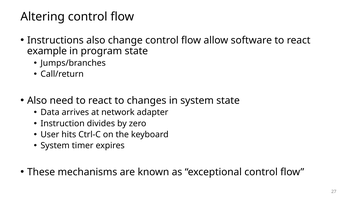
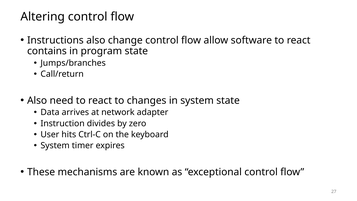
example: example -> contains
